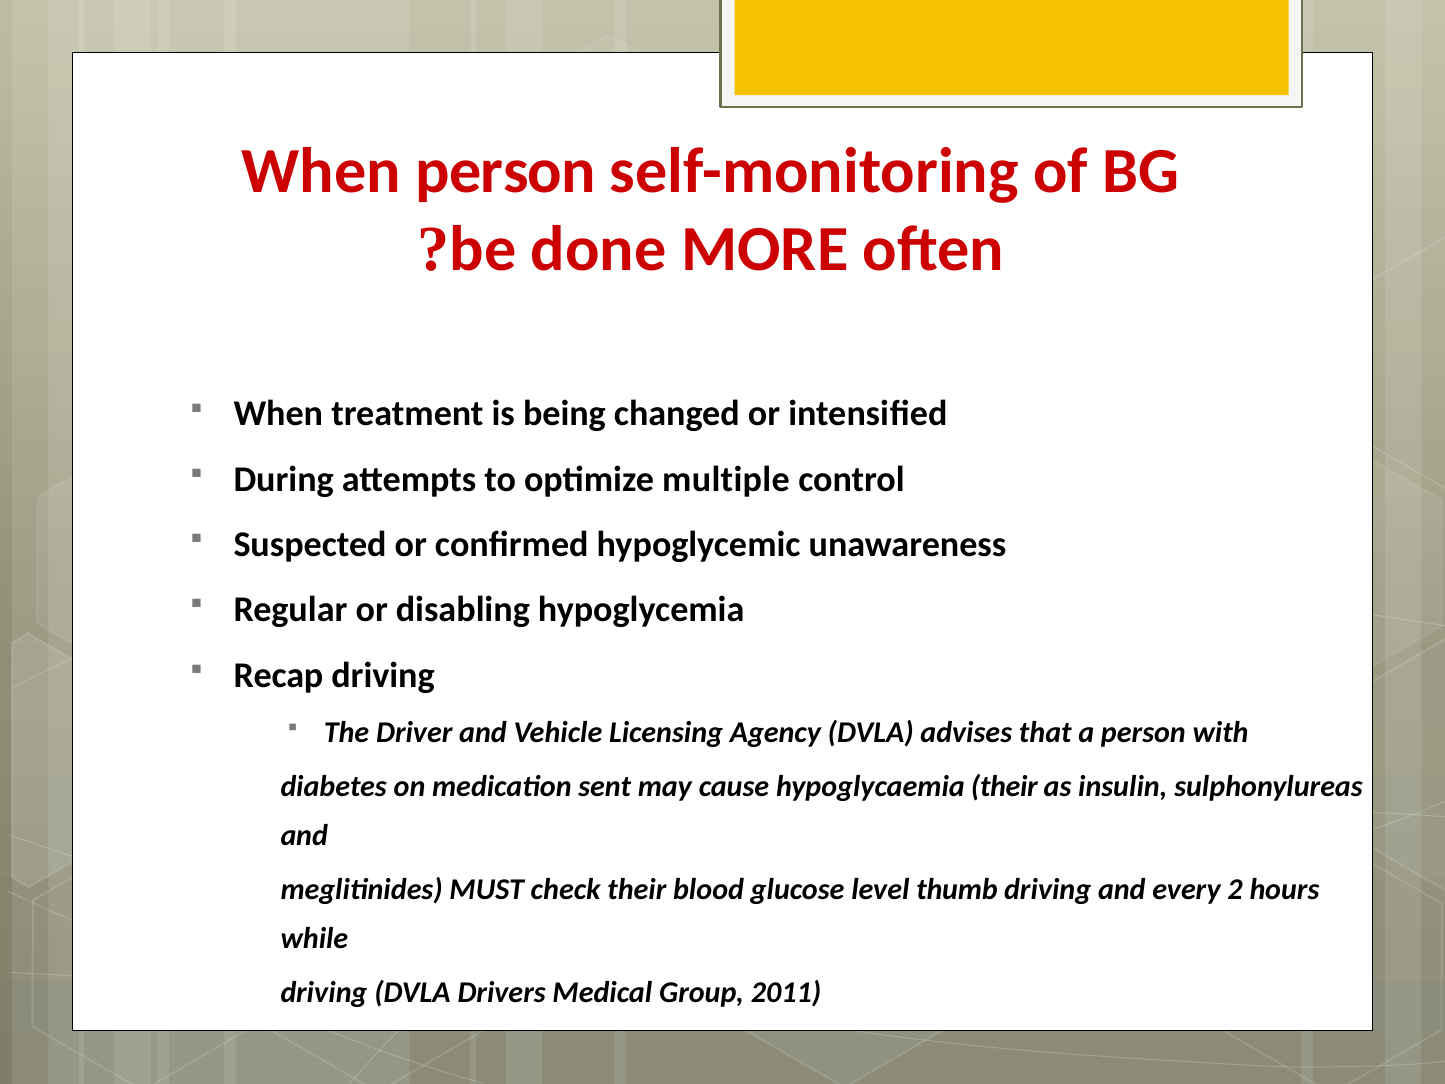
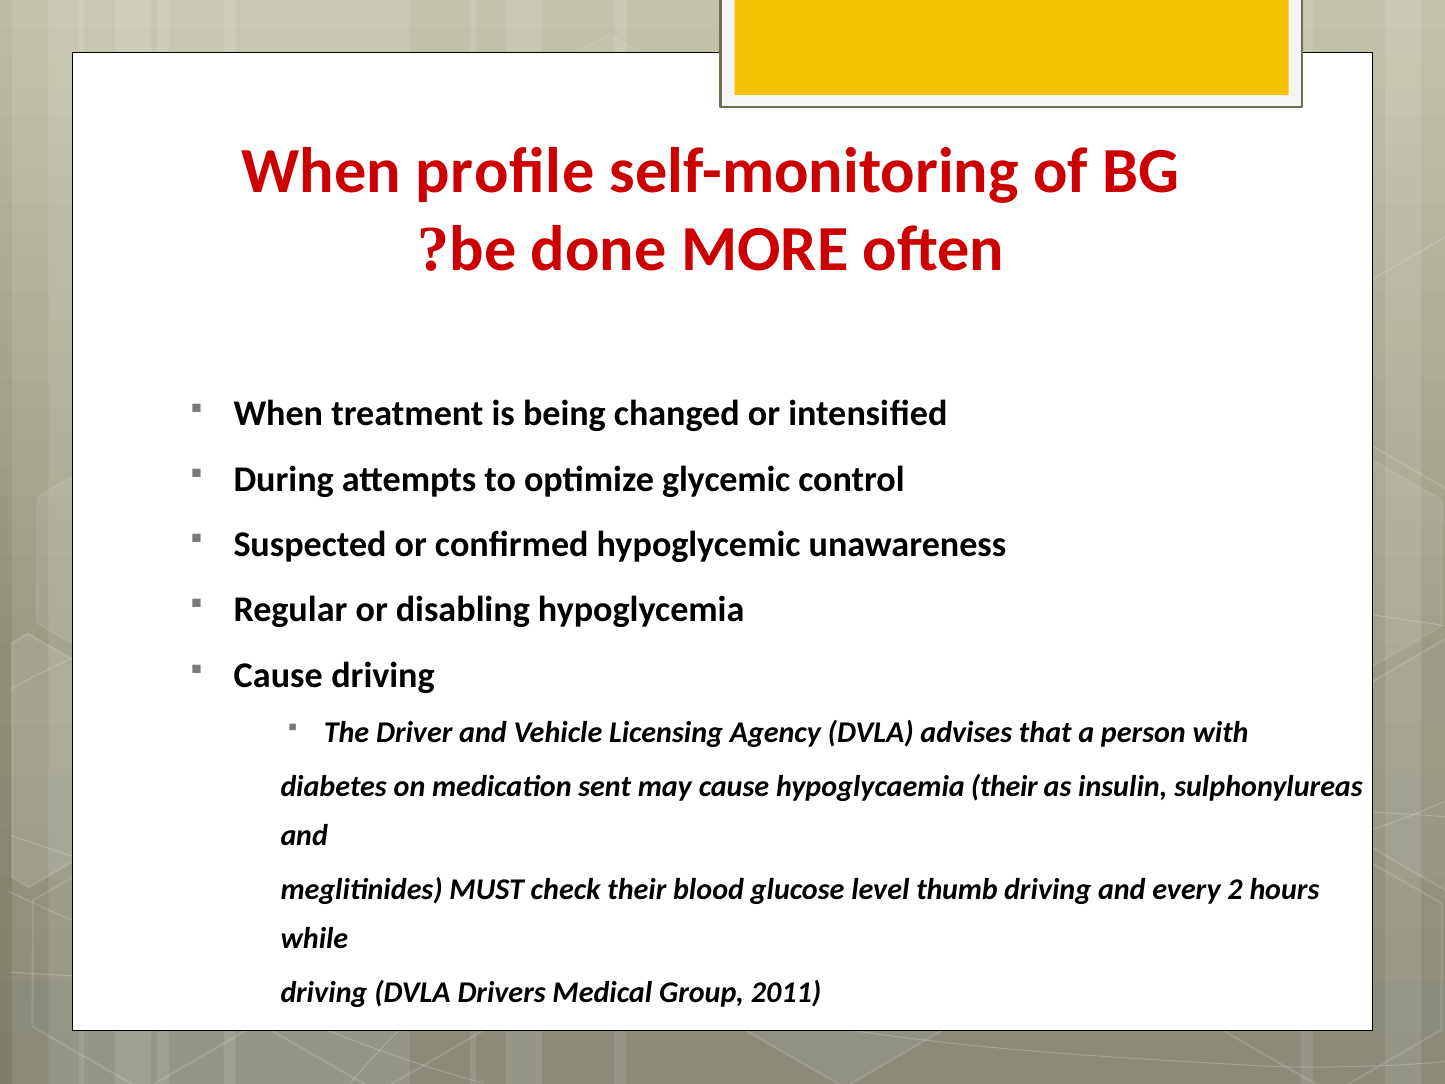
When person: person -> proﬁle
multiple: multiple -> glycemic
Recap at (278, 675): Recap -> Cause
